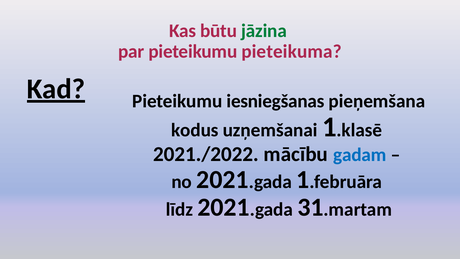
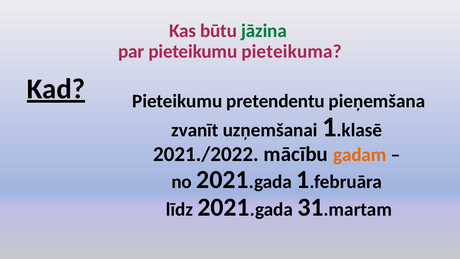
iesniegšanas: iesniegšanas -> pretendentu
kodus: kodus -> zvanīt
gadam colour: blue -> orange
